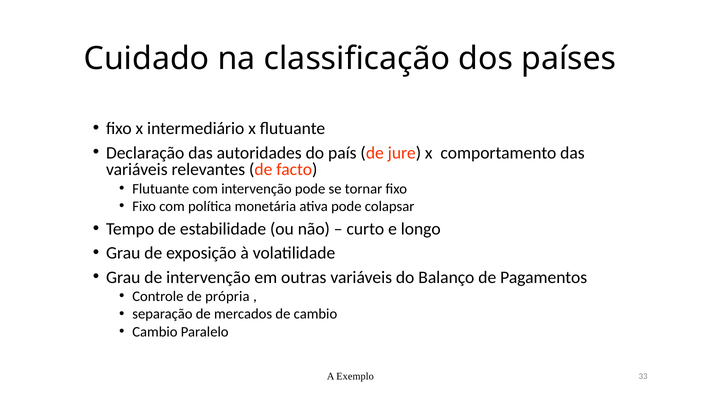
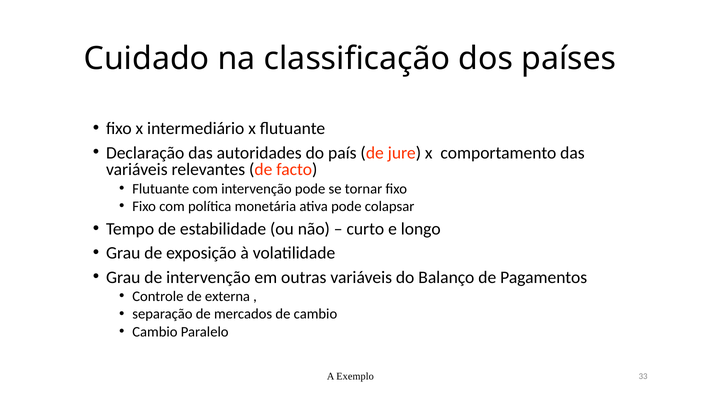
própria: própria -> externa
